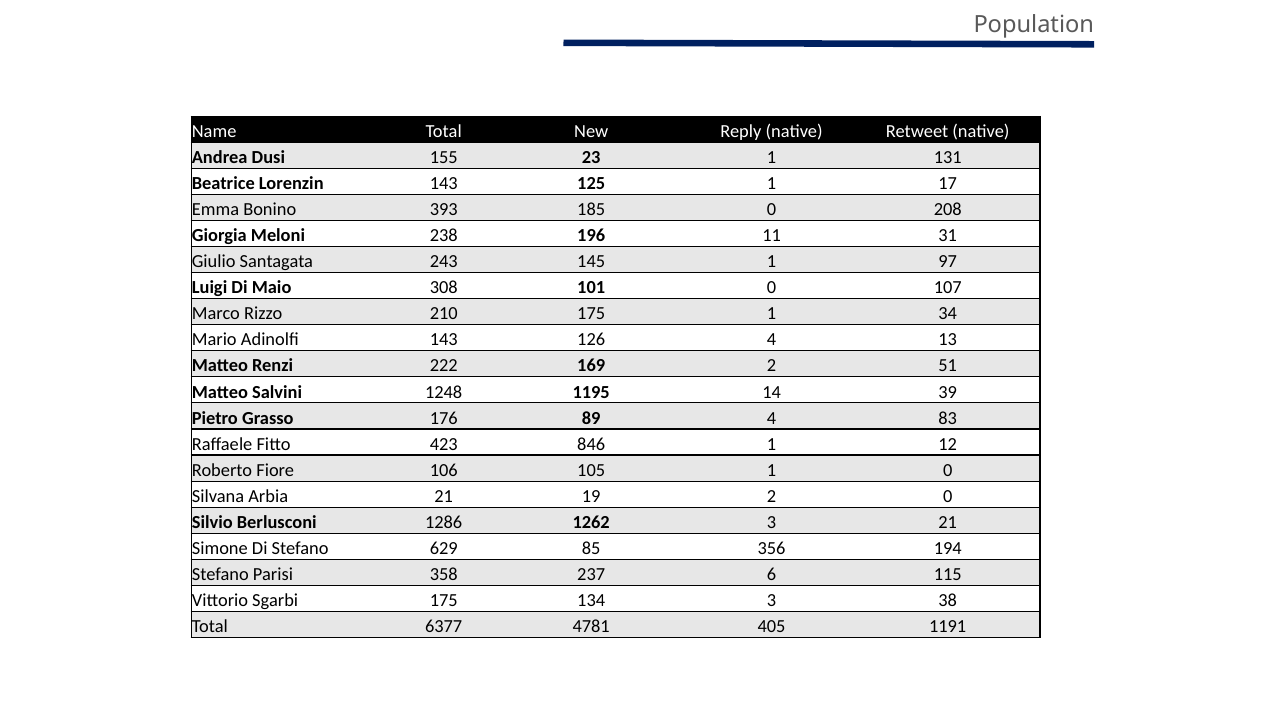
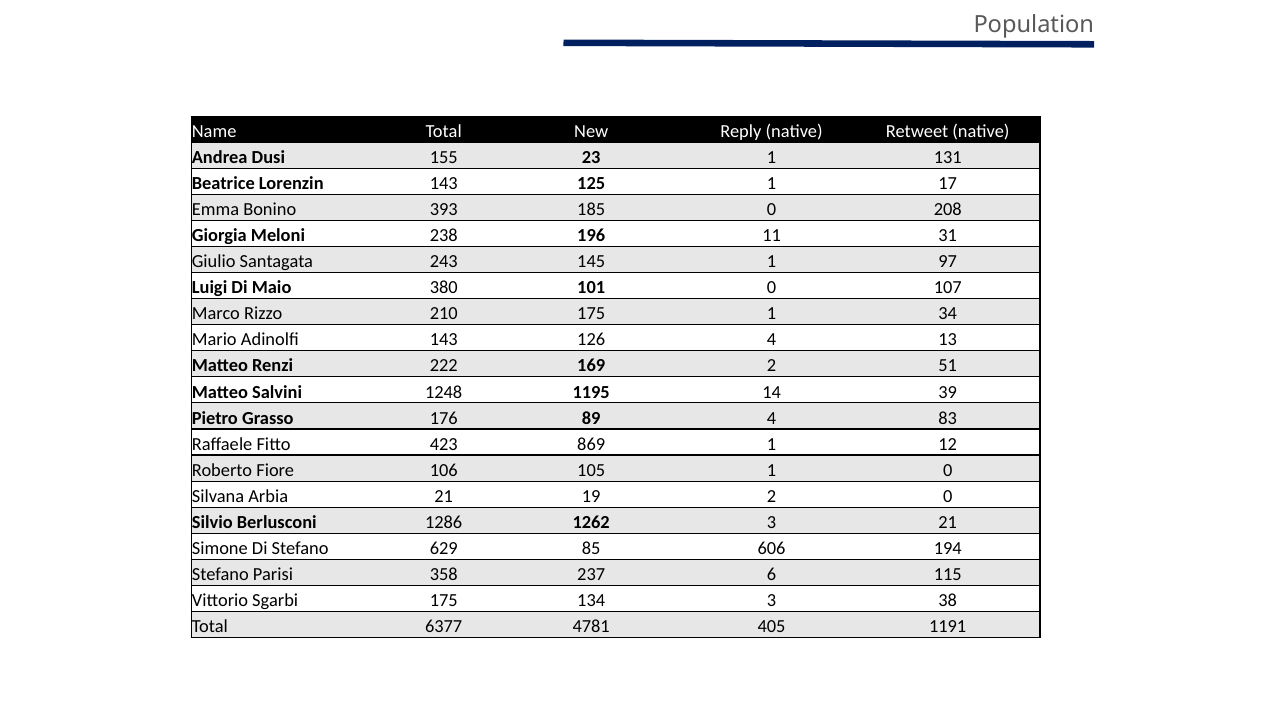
308: 308 -> 380
846: 846 -> 869
356: 356 -> 606
